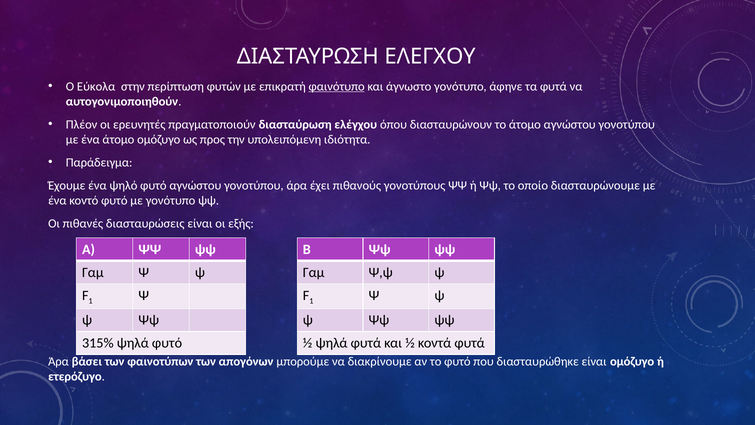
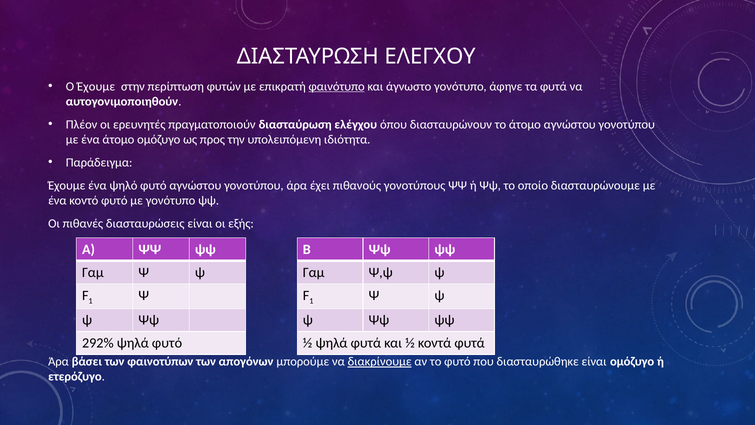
Ο Εύκολα: Εύκολα -> Έχουμε
315%: 315% -> 292%
διακρίνουμε underline: none -> present
